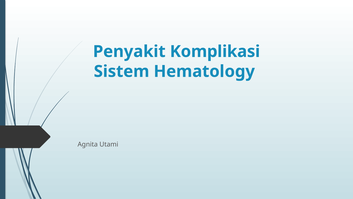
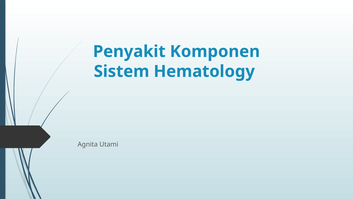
Komplikasi: Komplikasi -> Komponen
